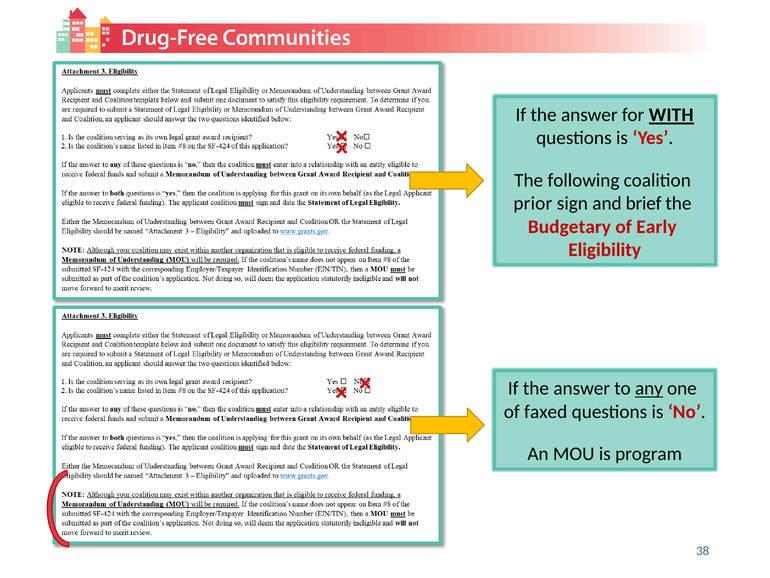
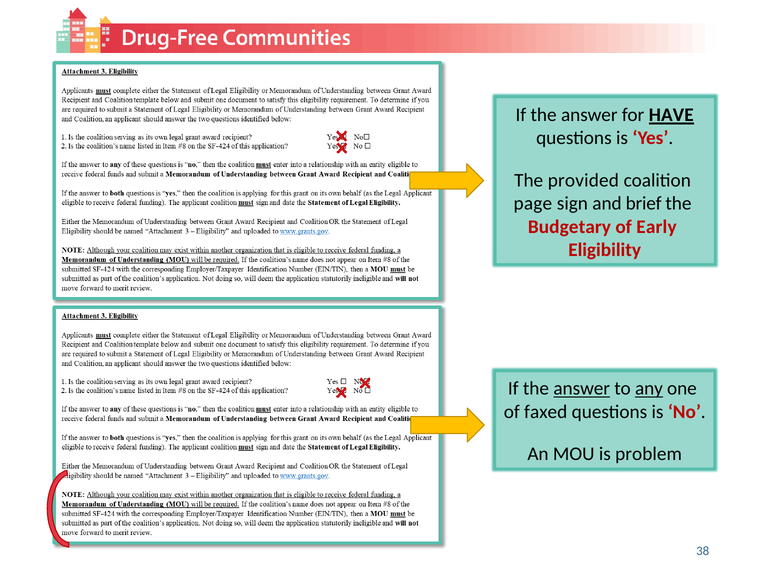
WITH: WITH -> HAVE
following: following -> provided
prior at (533, 203): prior -> page
answer at (582, 388) underline: none -> present
program: program -> problem
